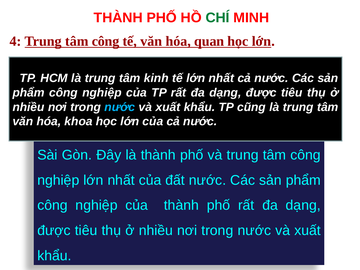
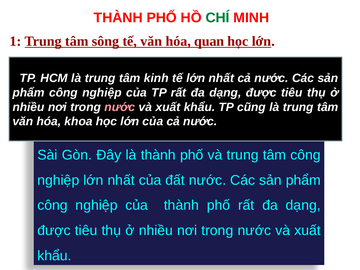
4: 4 -> 1
công at (106, 41): công -> sông
nước at (120, 107) colour: light blue -> pink
